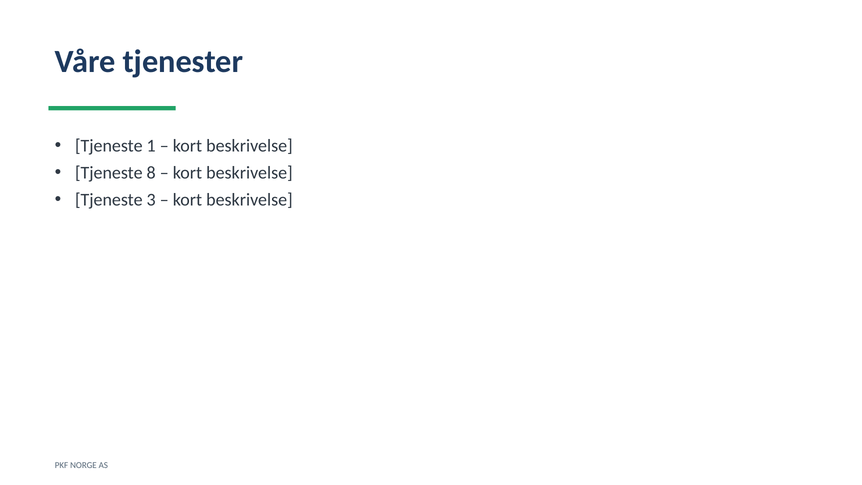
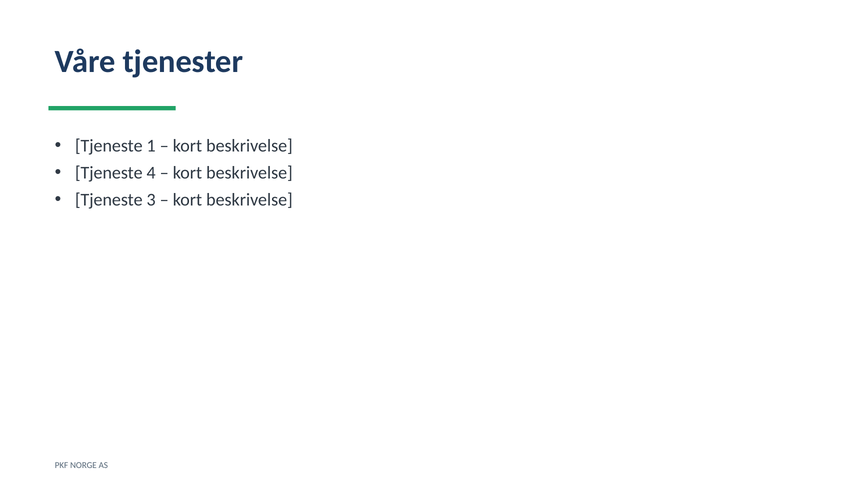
8: 8 -> 4
